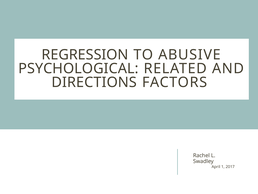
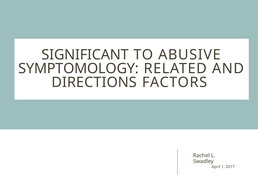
REGRESSION: REGRESSION -> SIGNIFICANT
PSYCHOLOGICAL: PSYCHOLOGICAL -> SYMPTOMOLOGY
